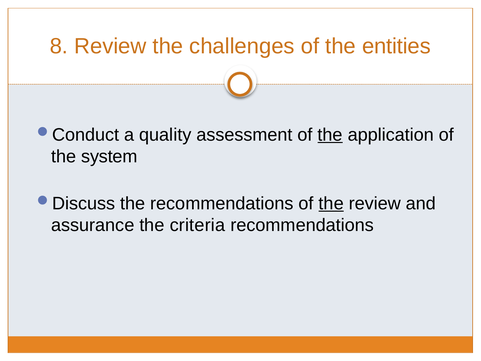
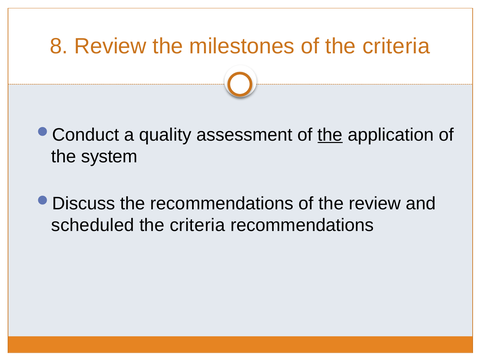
challenges: challenges -> milestones
of the entities: entities -> criteria
the at (331, 203) underline: present -> none
assurance: assurance -> scheduled
